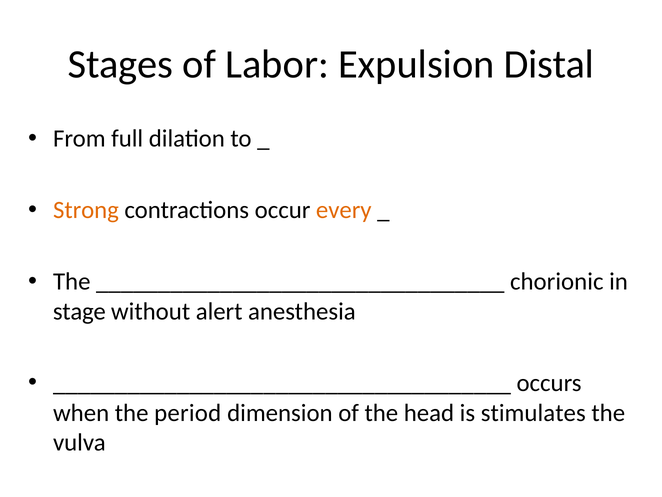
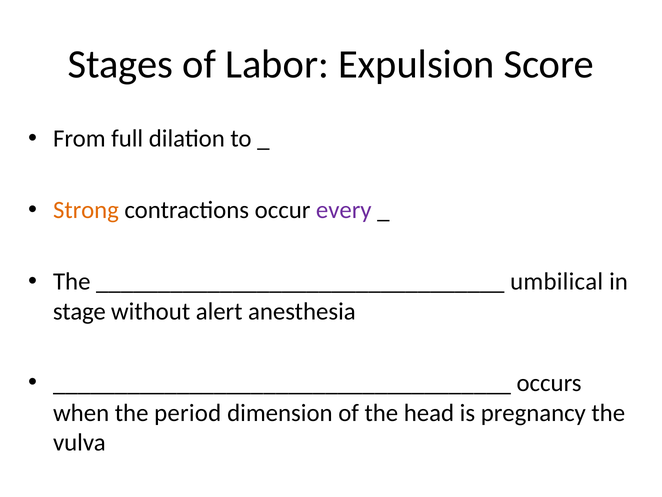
Distal: Distal -> Score
every colour: orange -> purple
chorionic: chorionic -> umbilical
stimulates: stimulates -> pregnancy
